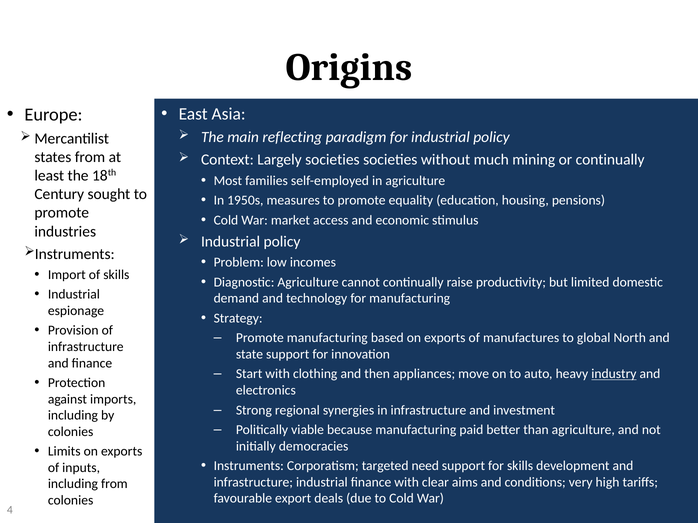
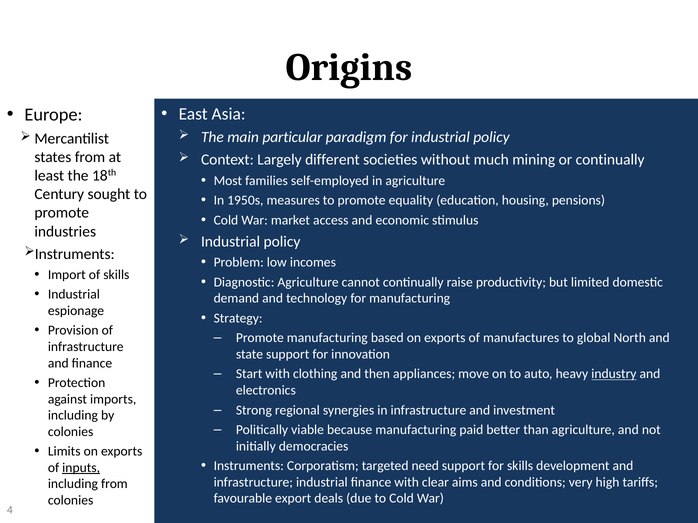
reflecting: reflecting -> particular
Largely societies: societies -> different
inputs underline: none -> present
